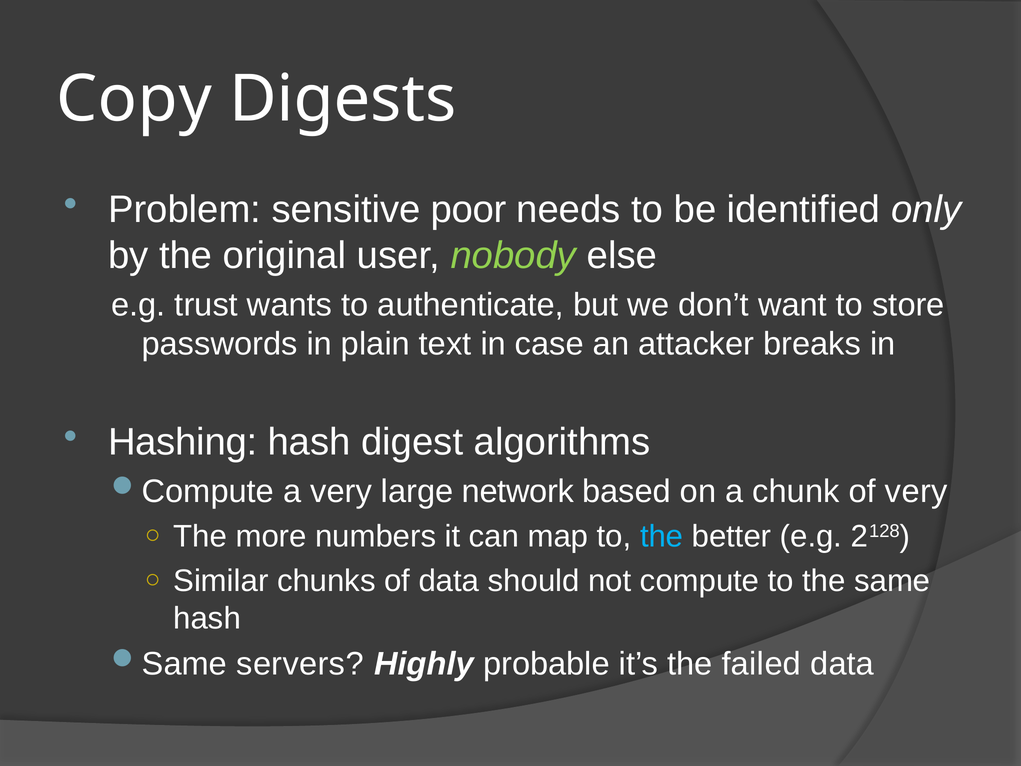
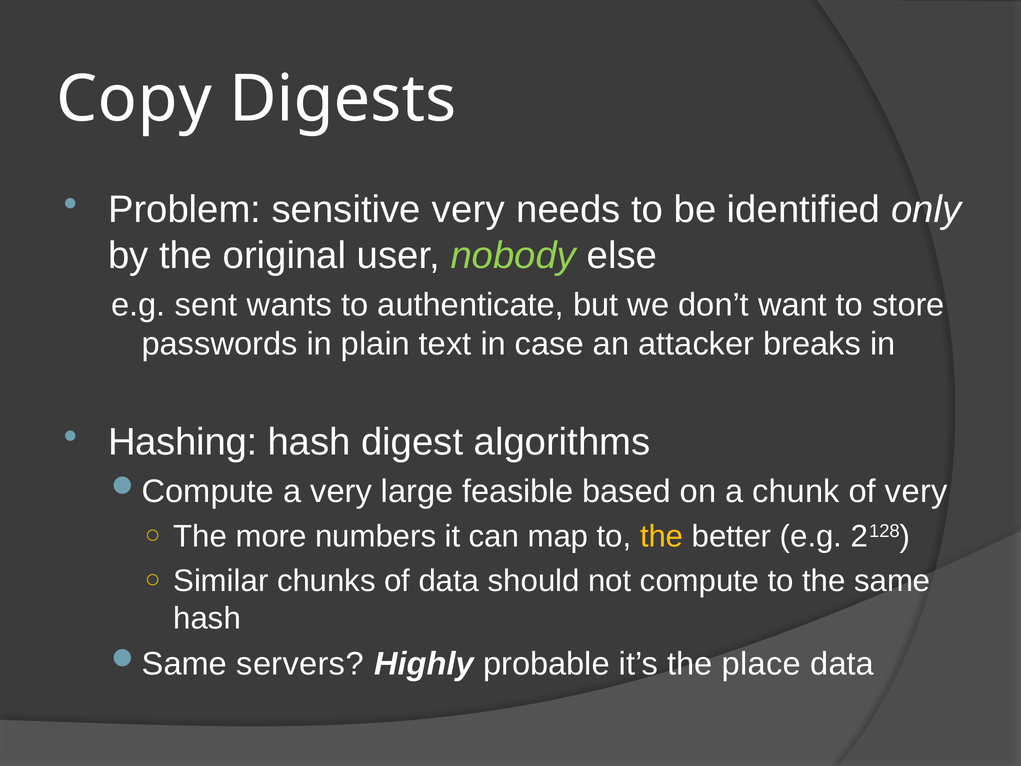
sensitive poor: poor -> very
trust: trust -> sent
network: network -> feasible
the at (662, 536) colour: light blue -> yellow
failed: failed -> place
